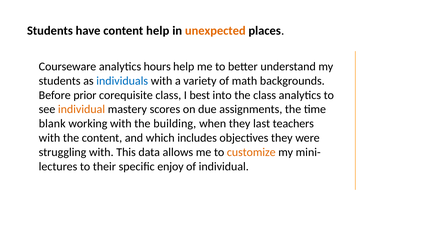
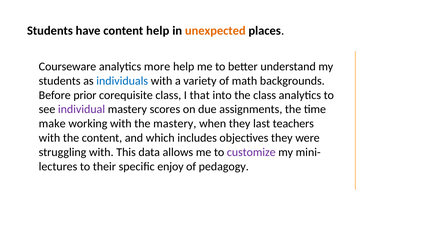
hours: hours -> more
best: best -> that
individual at (82, 110) colour: orange -> purple
blank: blank -> make
the building: building -> mastery
customize colour: orange -> purple
of individual: individual -> pedagogy
